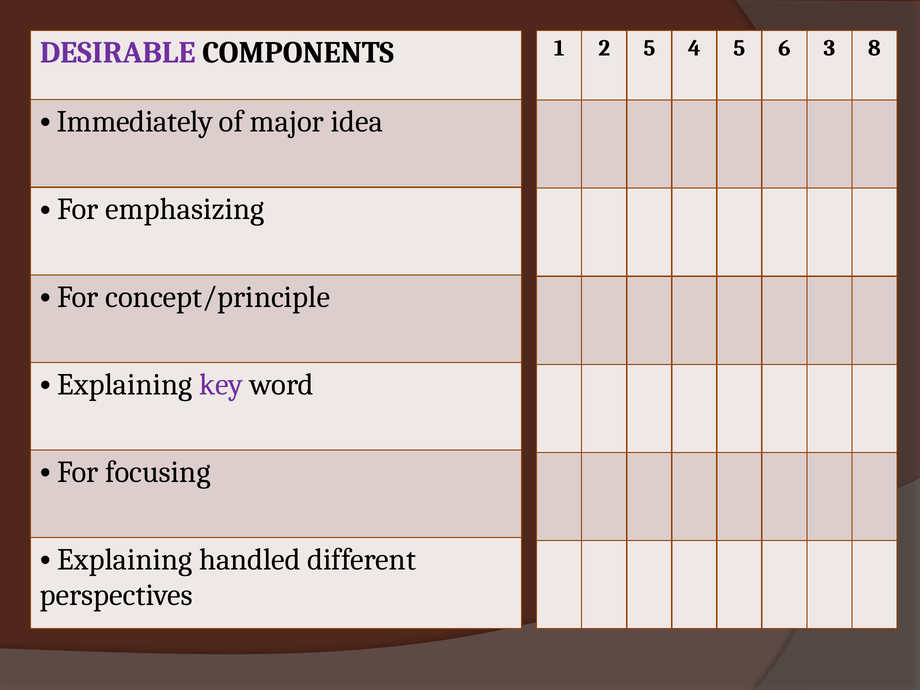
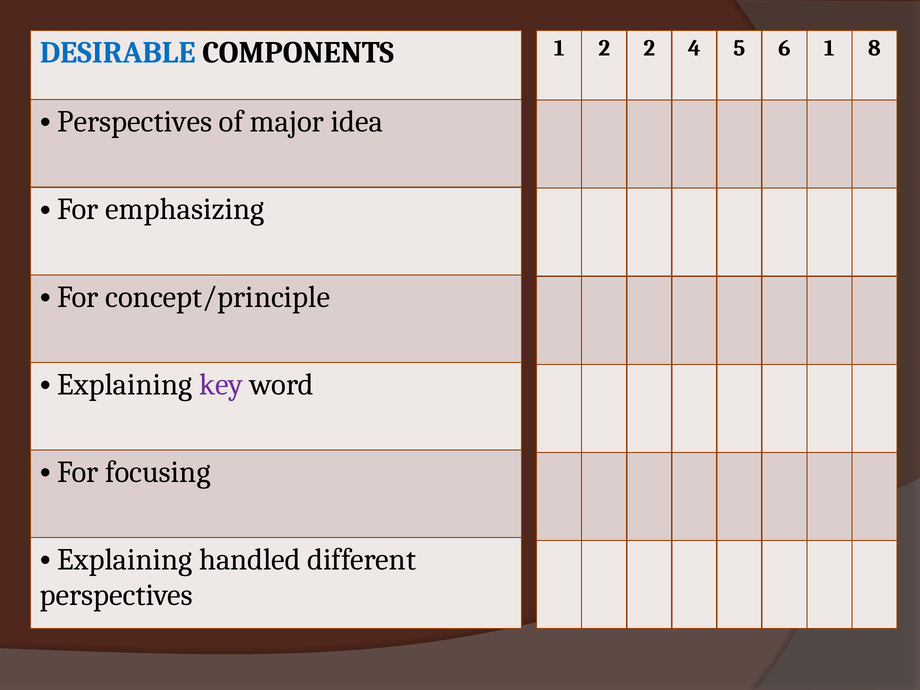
2 5: 5 -> 2
6 3: 3 -> 1
DESIRABLE colour: purple -> blue
Immediately at (135, 122): Immediately -> Perspectives
